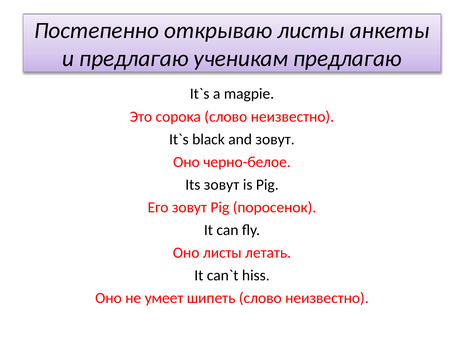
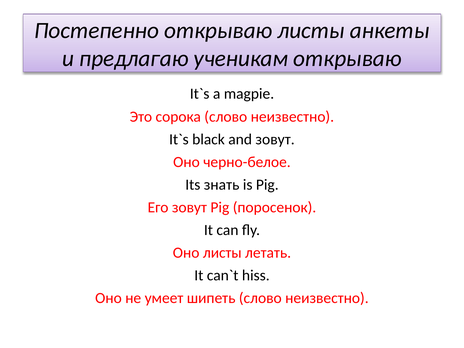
ученикам предлагаю: предлагаю -> открываю
Its зовут: зовут -> знать
